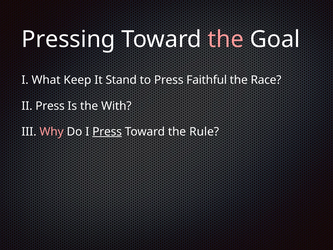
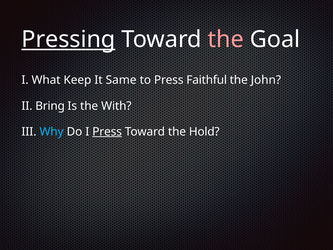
Pressing underline: none -> present
Stand: Stand -> Same
Race: Race -> John
II Press: Press -> Bring
Why colour: pink -> light blue
Rule: Rule -> Hold
